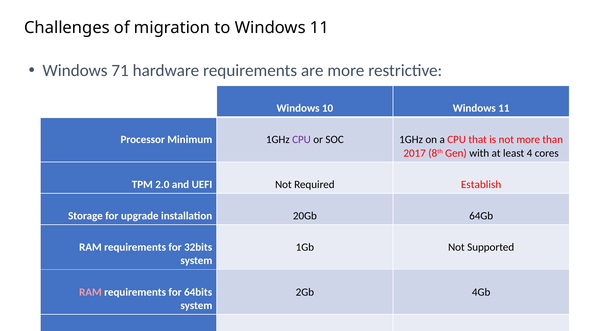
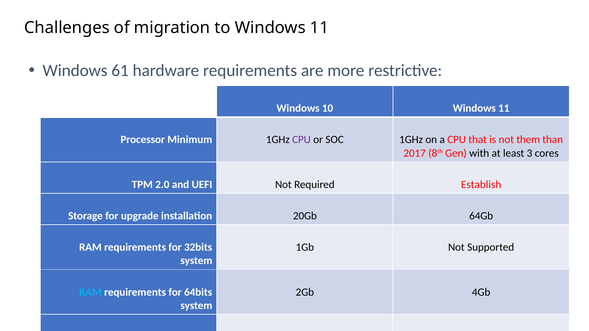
71: 71 -> 61
not more: more -> them
4: 4 -> 3
RAM at (90, 292) colour: pink -> light blue
